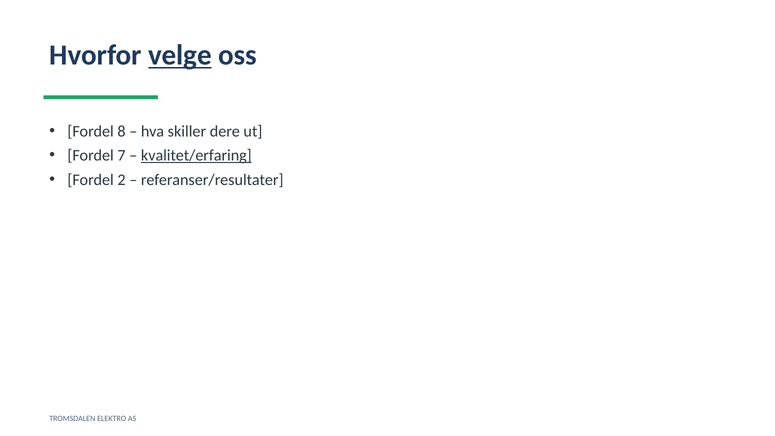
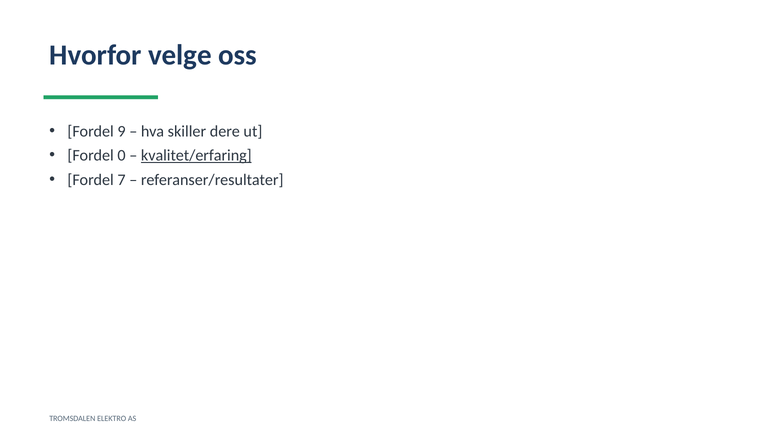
velge underline: present -> none
8: 8 -> 9
7: 7 -> 0
2: 2 -> 7
